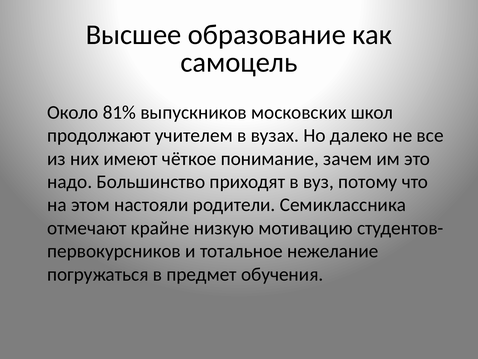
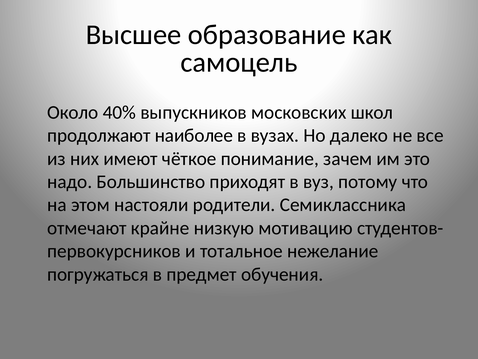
81%: 81% -> 40%
учителем: учителем -> наиболее
